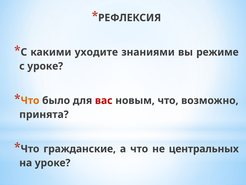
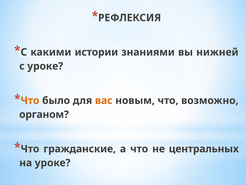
уходите: уходите -> истории
режиме: режиме -> нижней
вас colour: red -> orange
принята: принята -> органом
